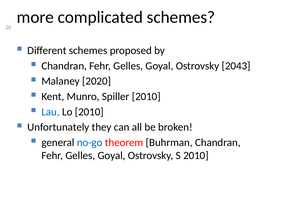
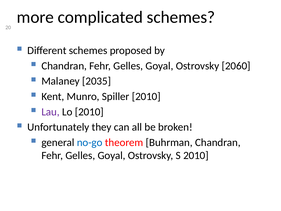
2043: 2043 -> 2060
2020: 2020 -> 2035
Lau colour: blue -> purple
